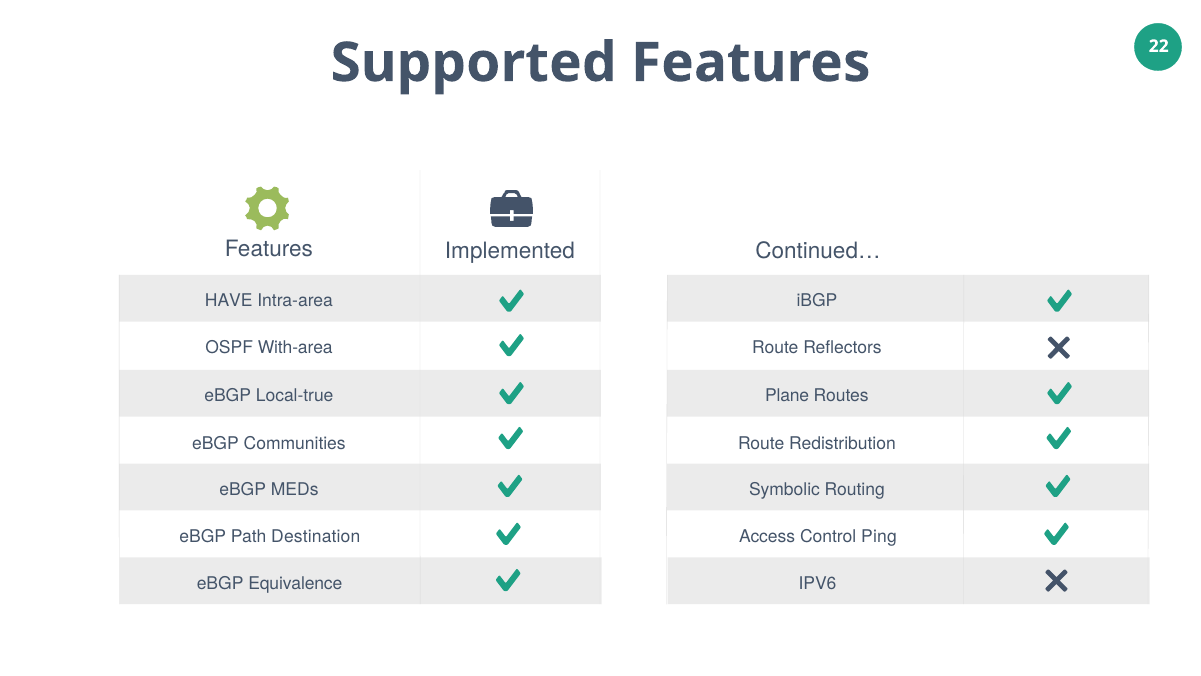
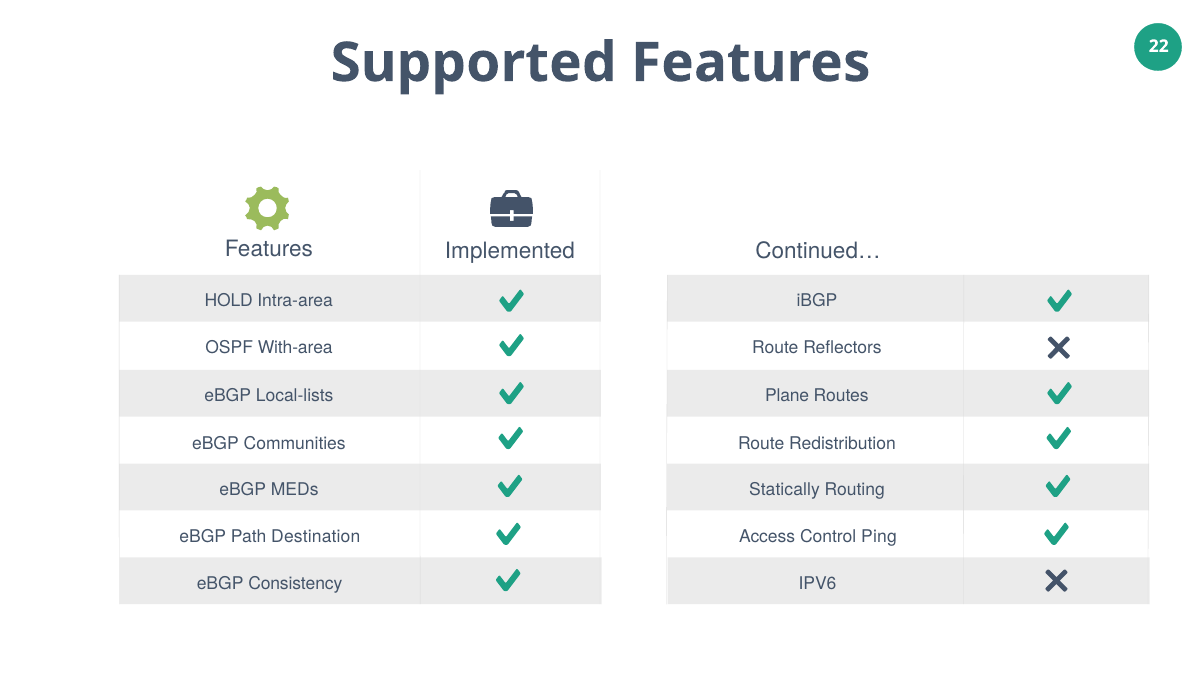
HAVE: HAVE -> HOLD
Local-true: Local-true -> Local-lists
Symbolic: Symbolic -> Statically
Equivalence: Equivalence -> Consistency
